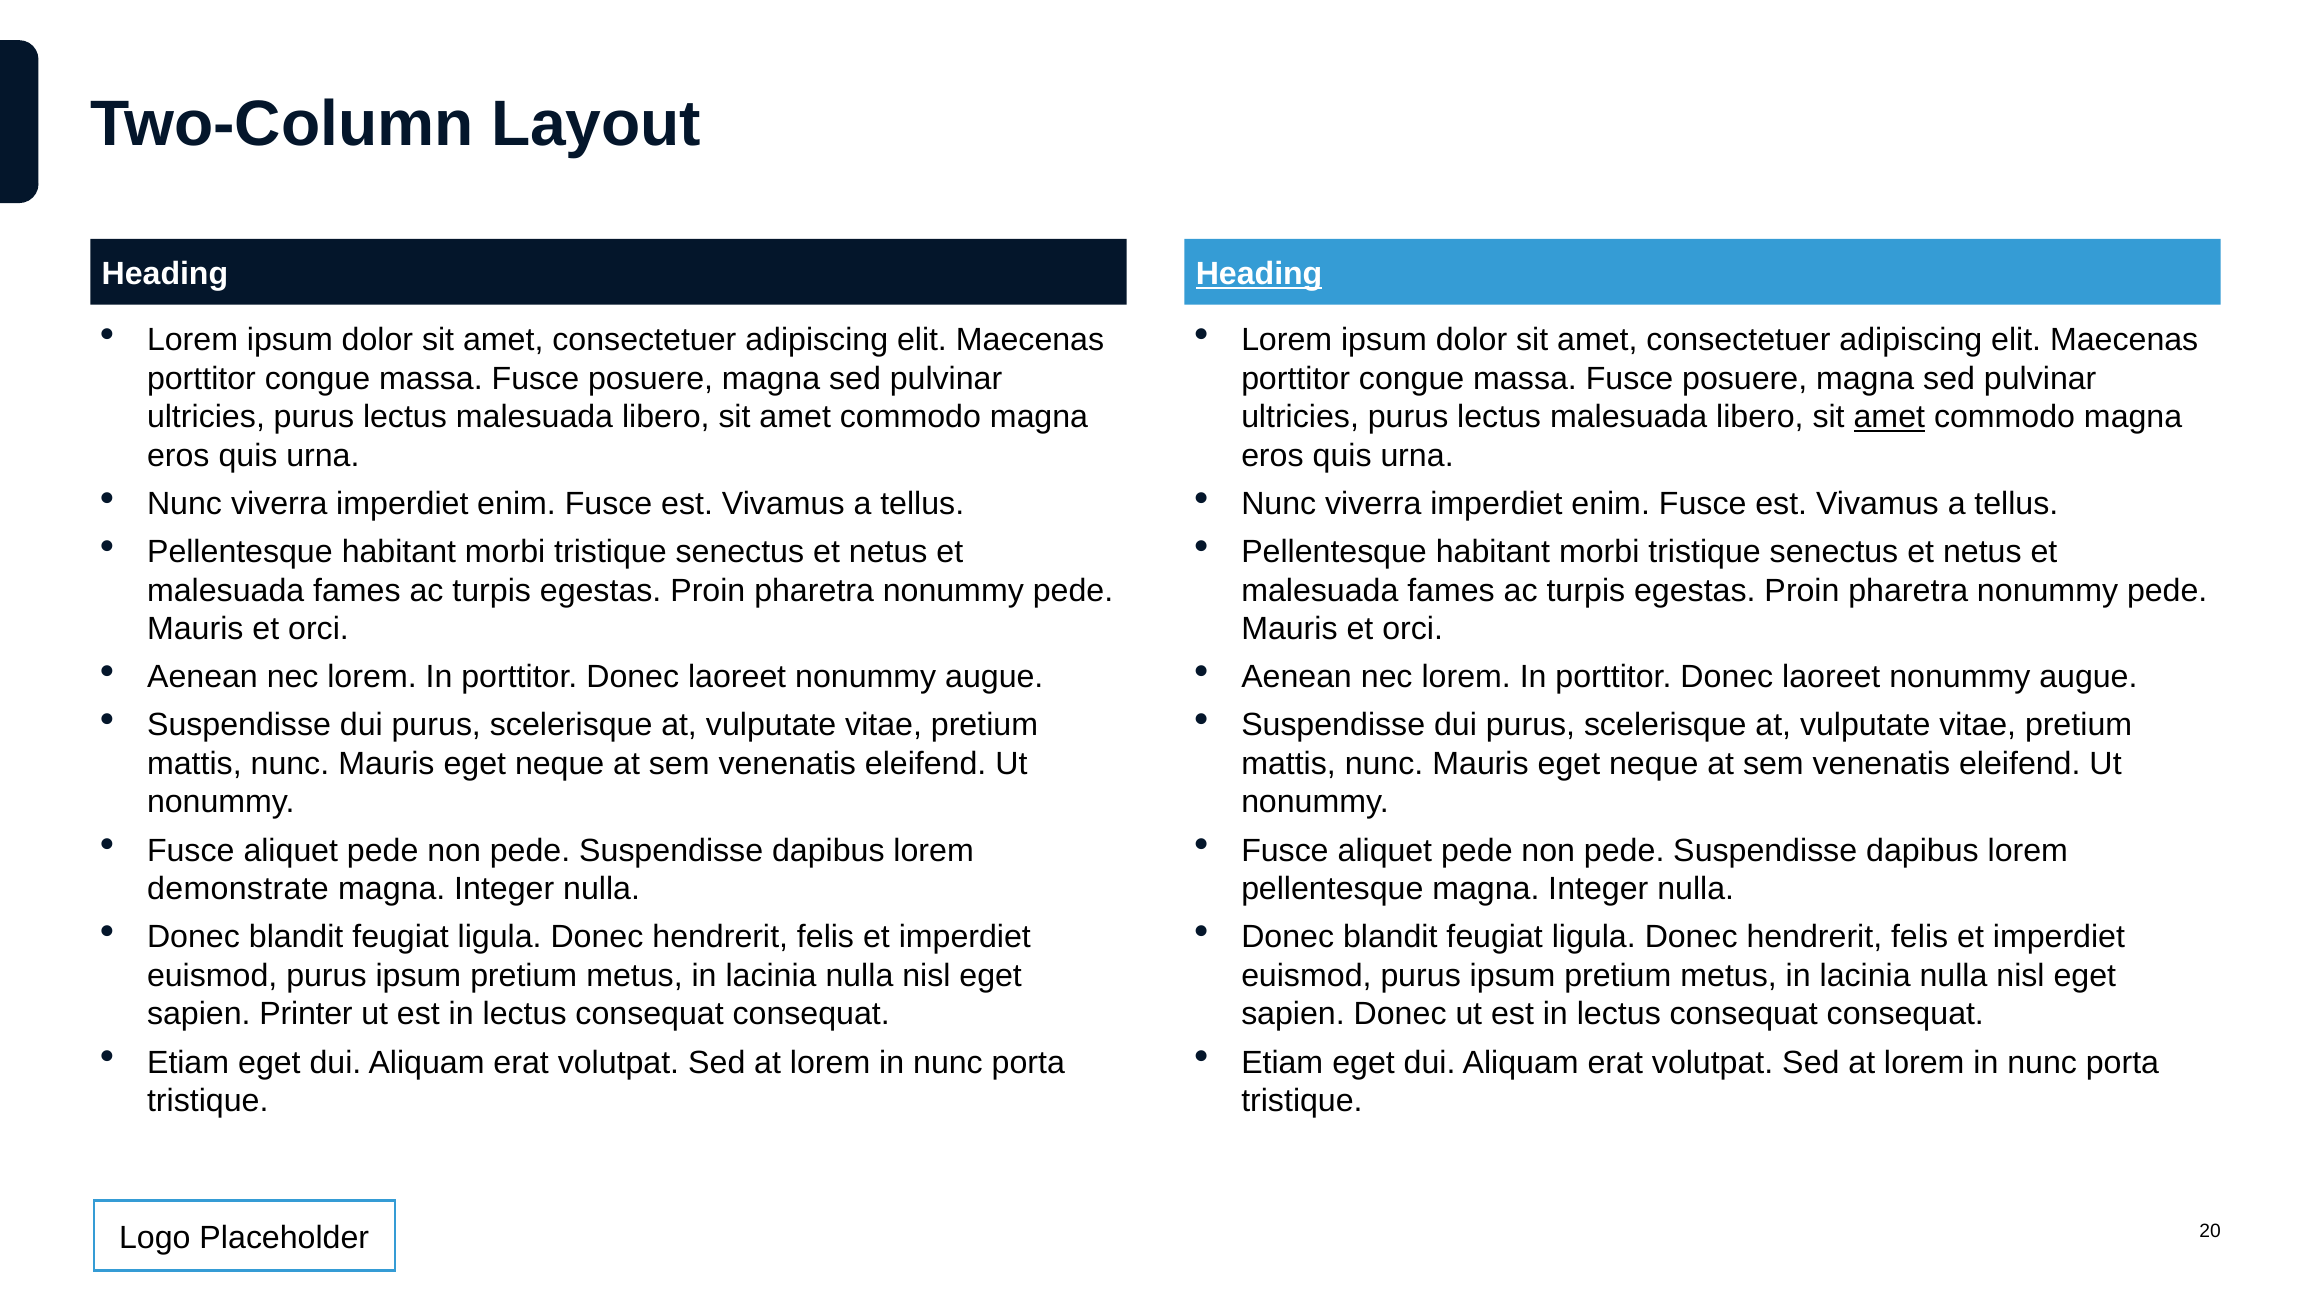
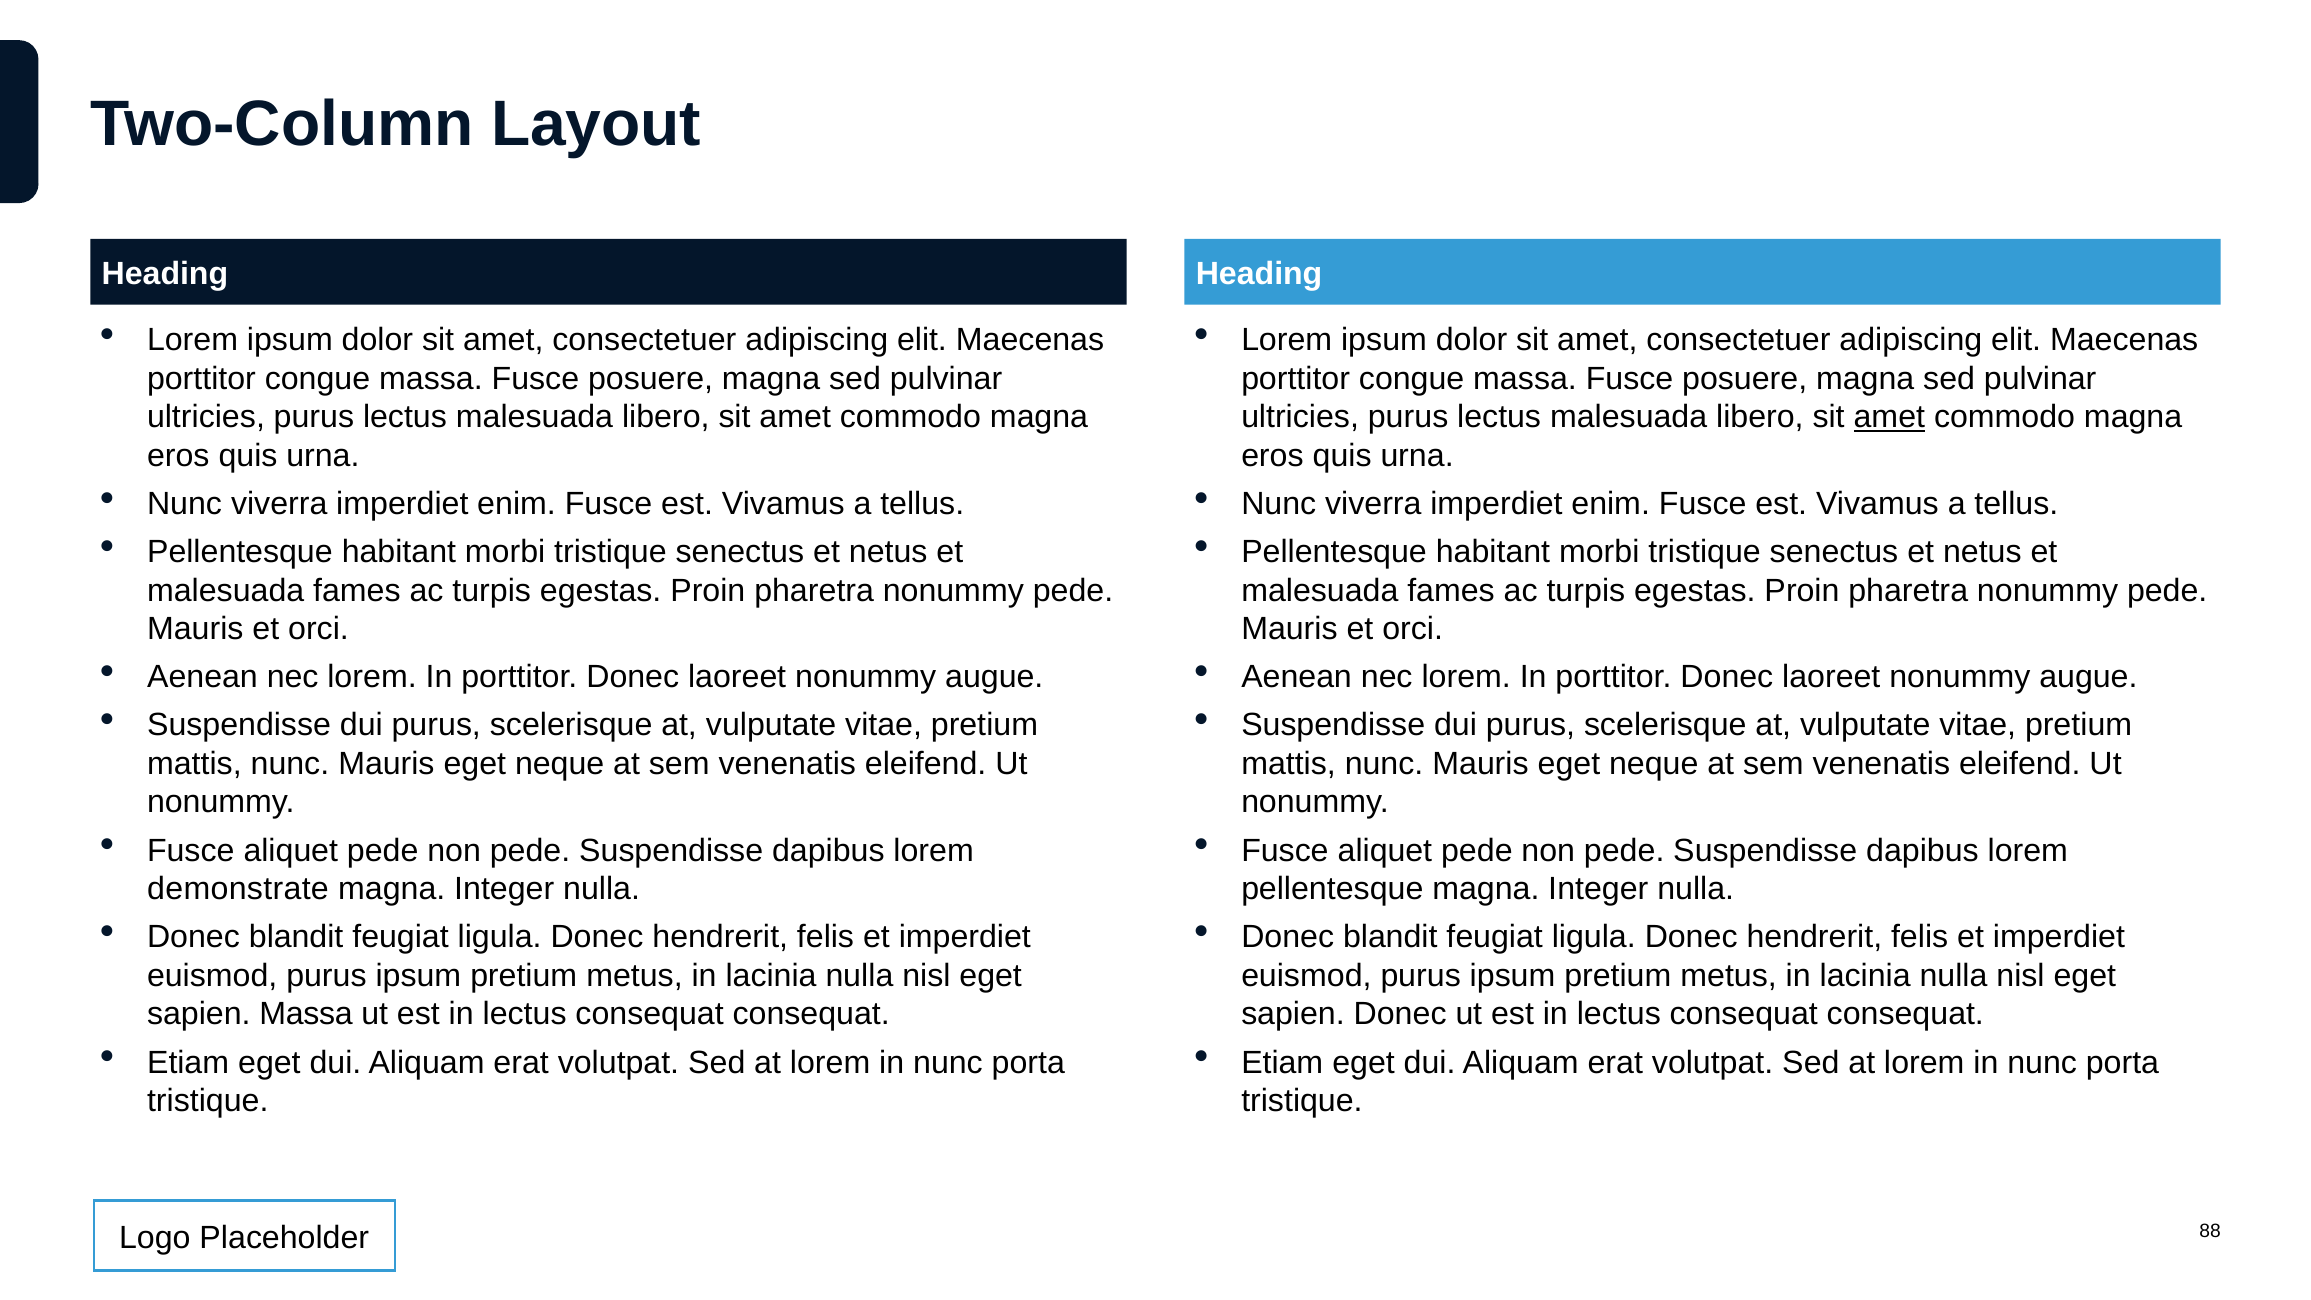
Heading at (1259, 274) underline: present -> none
sapien Printer: Printer -> Massa
20: 20 -> 88
